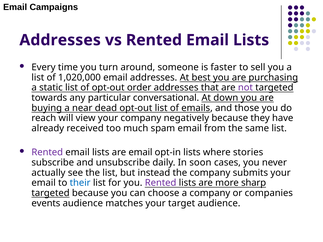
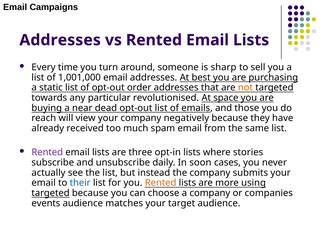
faster: faster -> sharp
1,020,000: 1,020,000 -> 1,001,000
not colour: purple -> orange
conversational: conversational -> revolutionised
down: down -> space
are email: email -> three
Rented at (161, 183) colour: purple -> orange
sharp: sharp -> using
